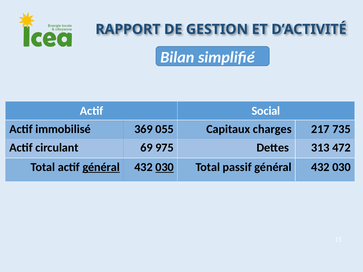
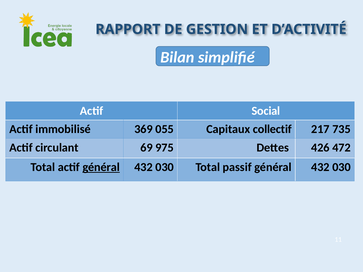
charges: charges -> collectif
313: 313 -> 426
030 at (165, 167) underline: present -> none
